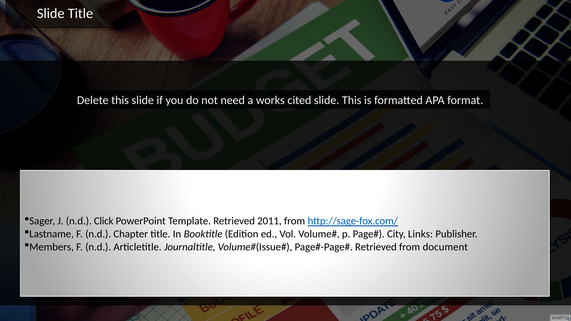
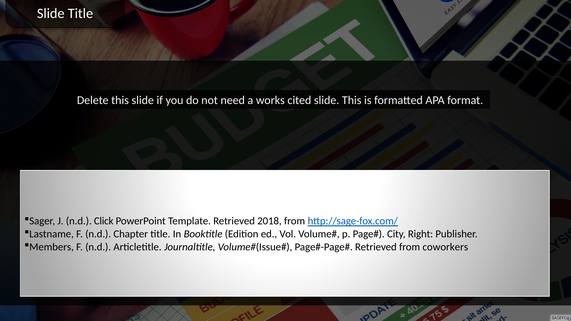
2011: 2011 -> 2018
Links: Links -> Right
document: document -> coworkers
